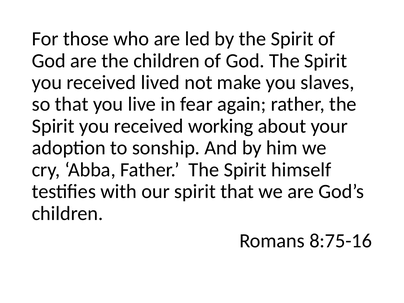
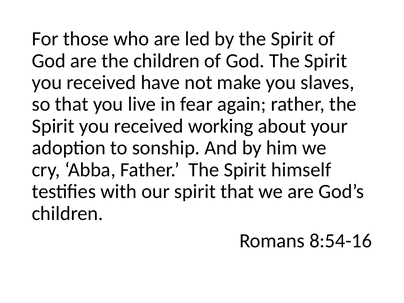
lived: lived -> have
8:75-16: 8:75-16 -> 8:54-16
